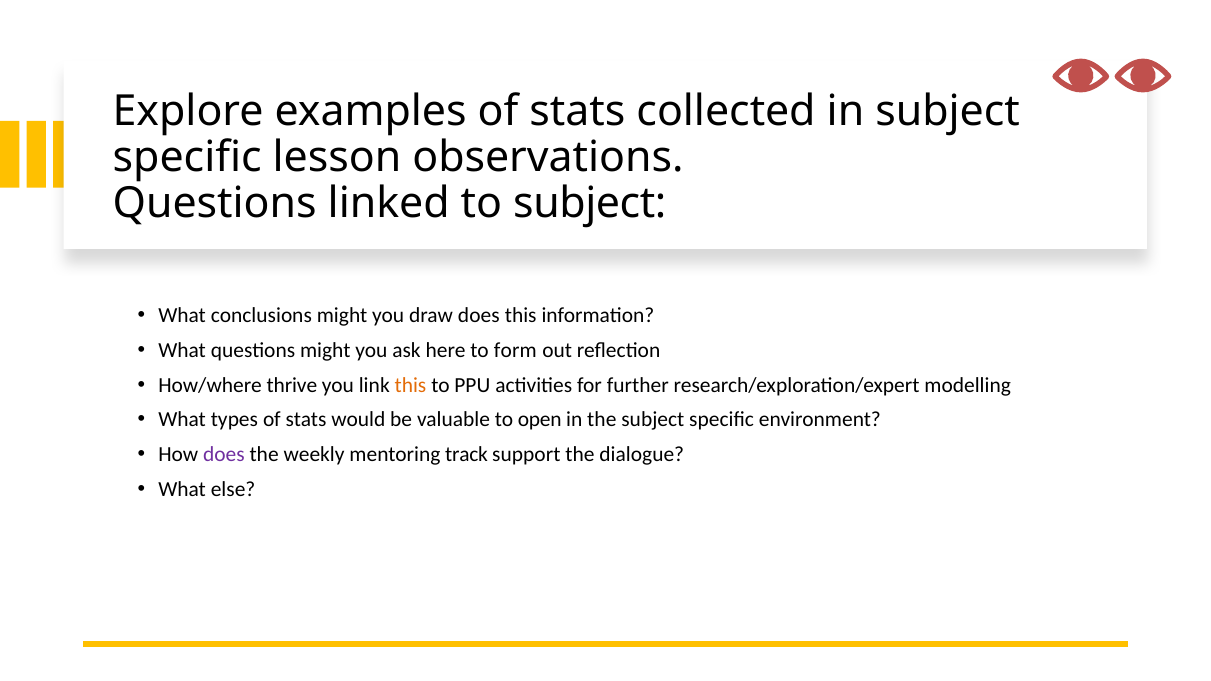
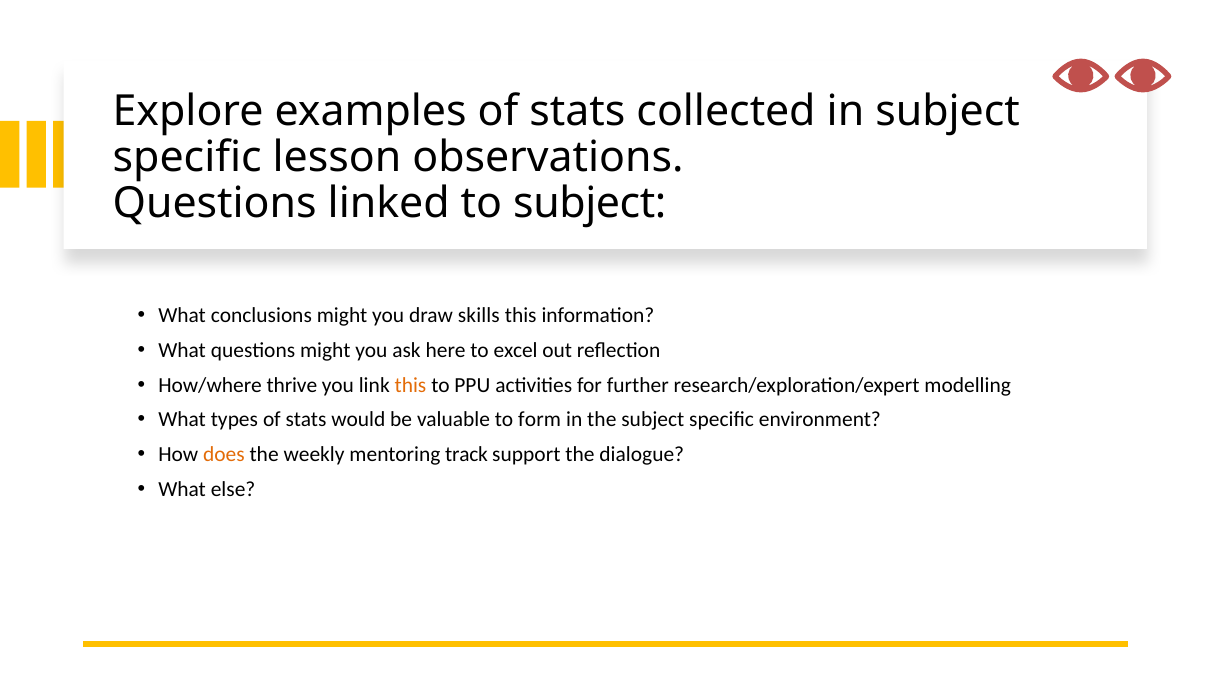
draw does: does -> skills
form: form -> excel
open: open -> form
does at (224, 454) colour: purple -> orange
